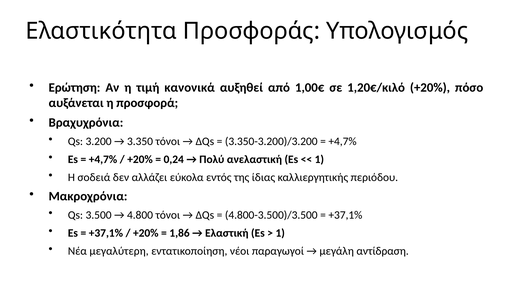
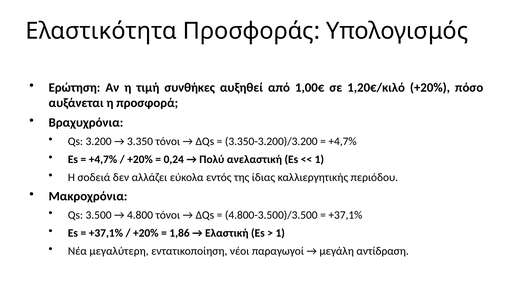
κανονικά: κανονικά -> συνθήκες
